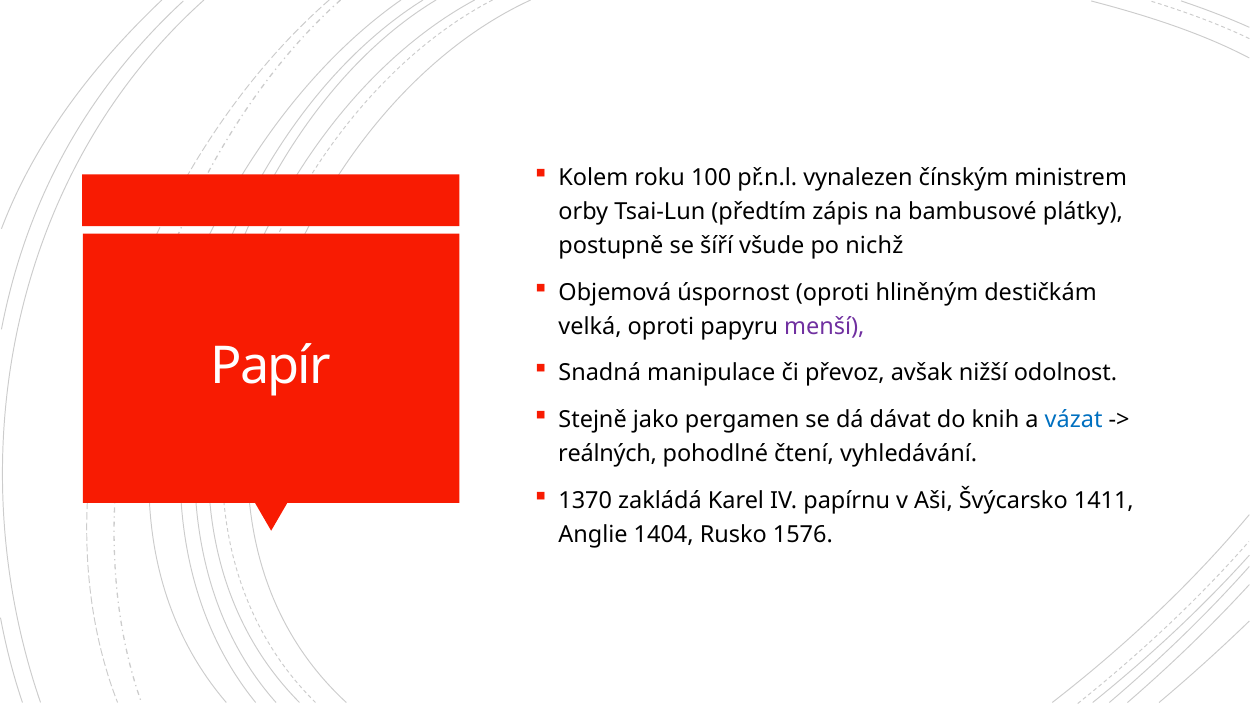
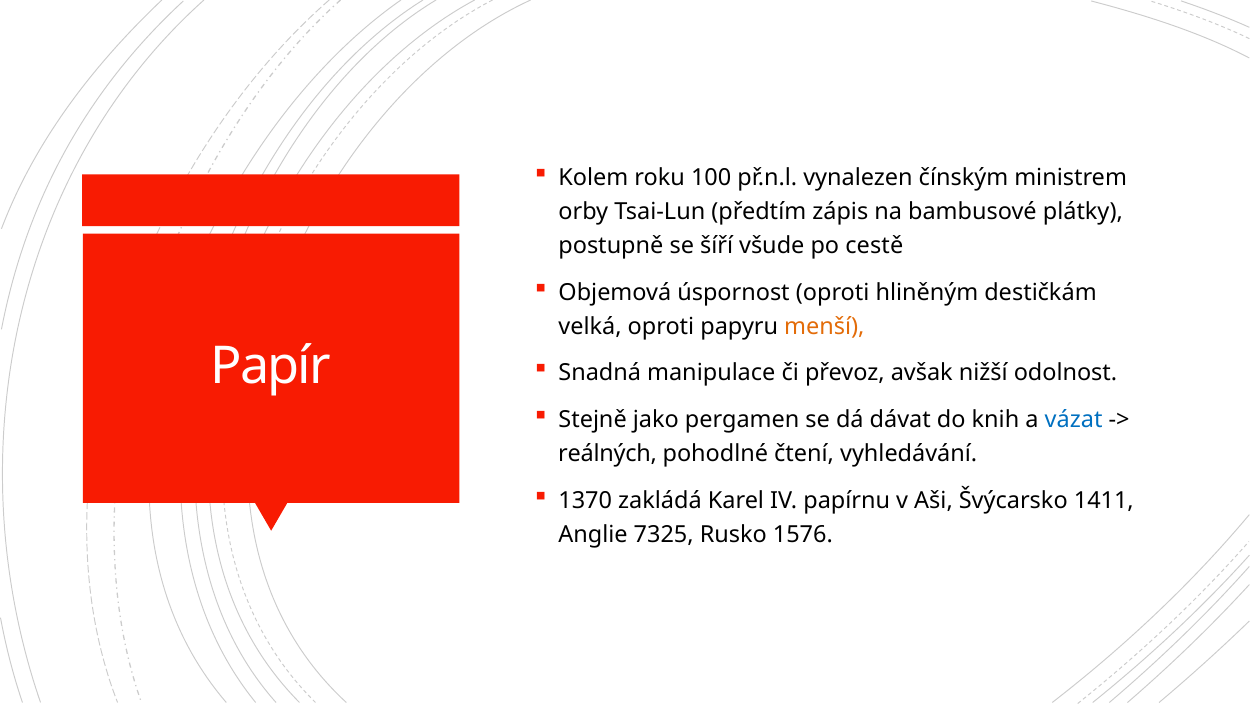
nichž: nichž -> cestě
menší colour: purple -> orange
1404: 1404 -> 7325
